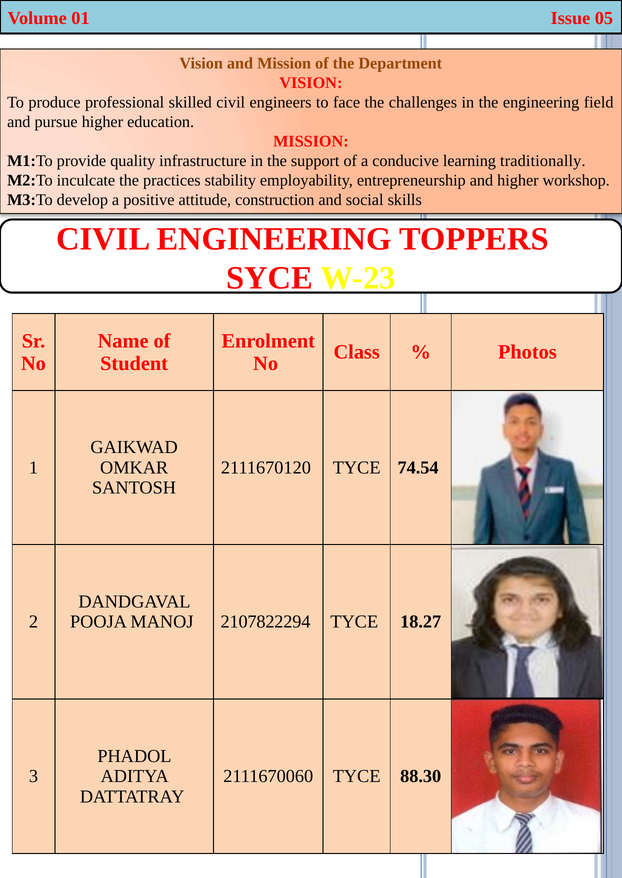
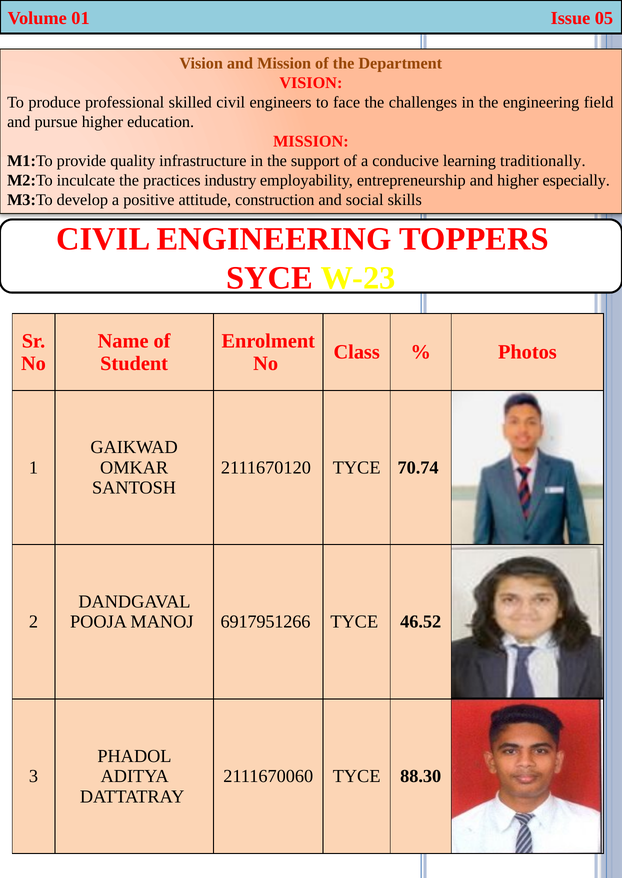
stability: stability -> industry
workshop: workshop -> especially
74.54: 74.54 -> 70.74
2107822294: 2107822294 -> 6917951266
18.27: 18.27 -> 46.52
